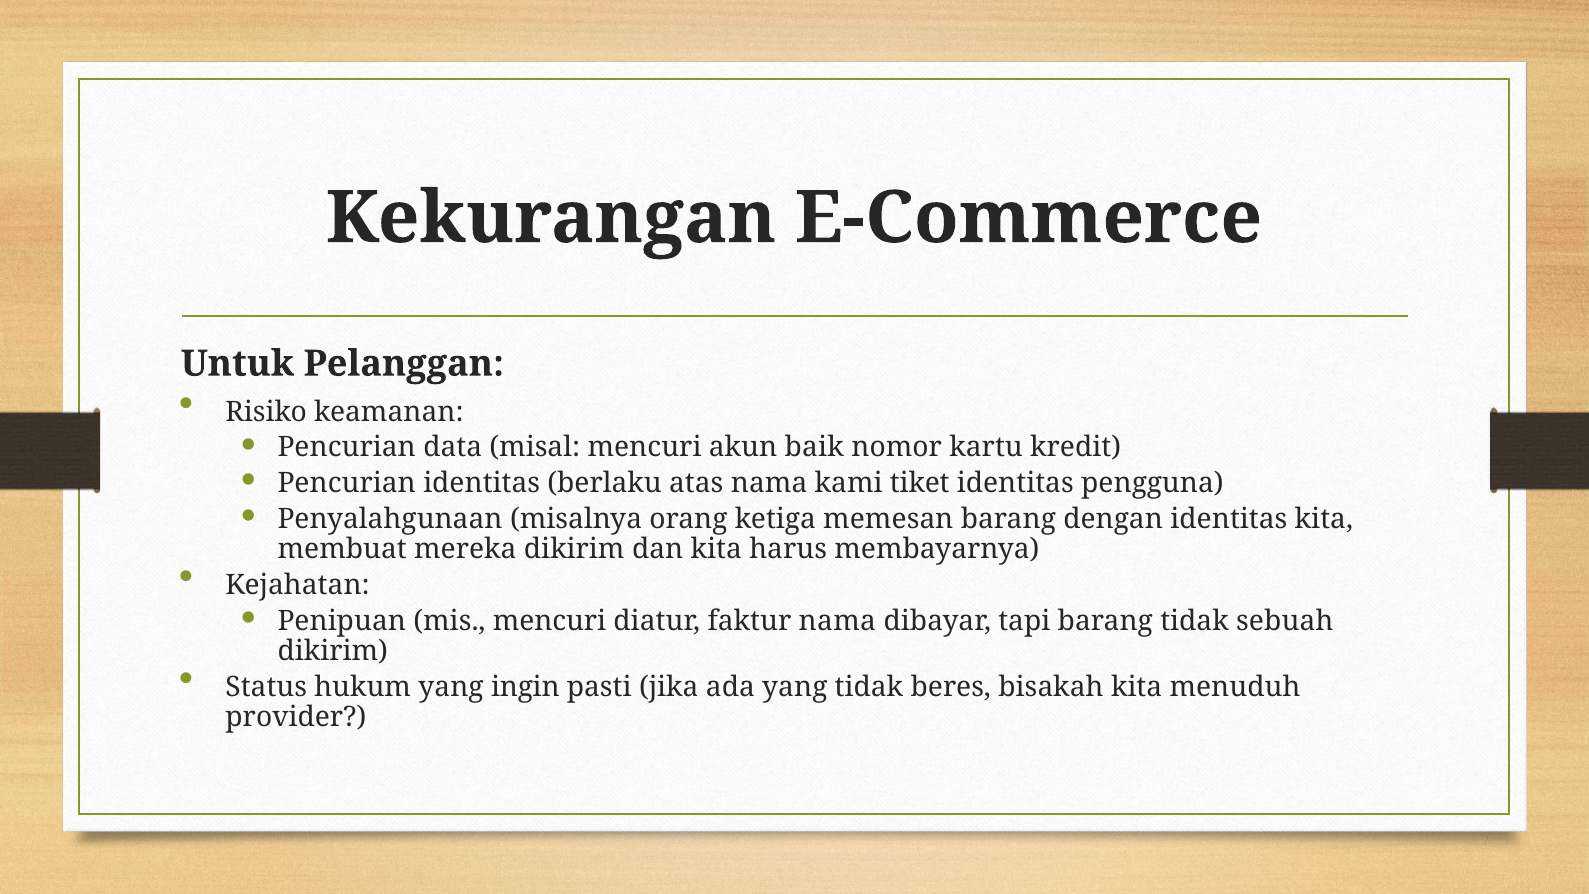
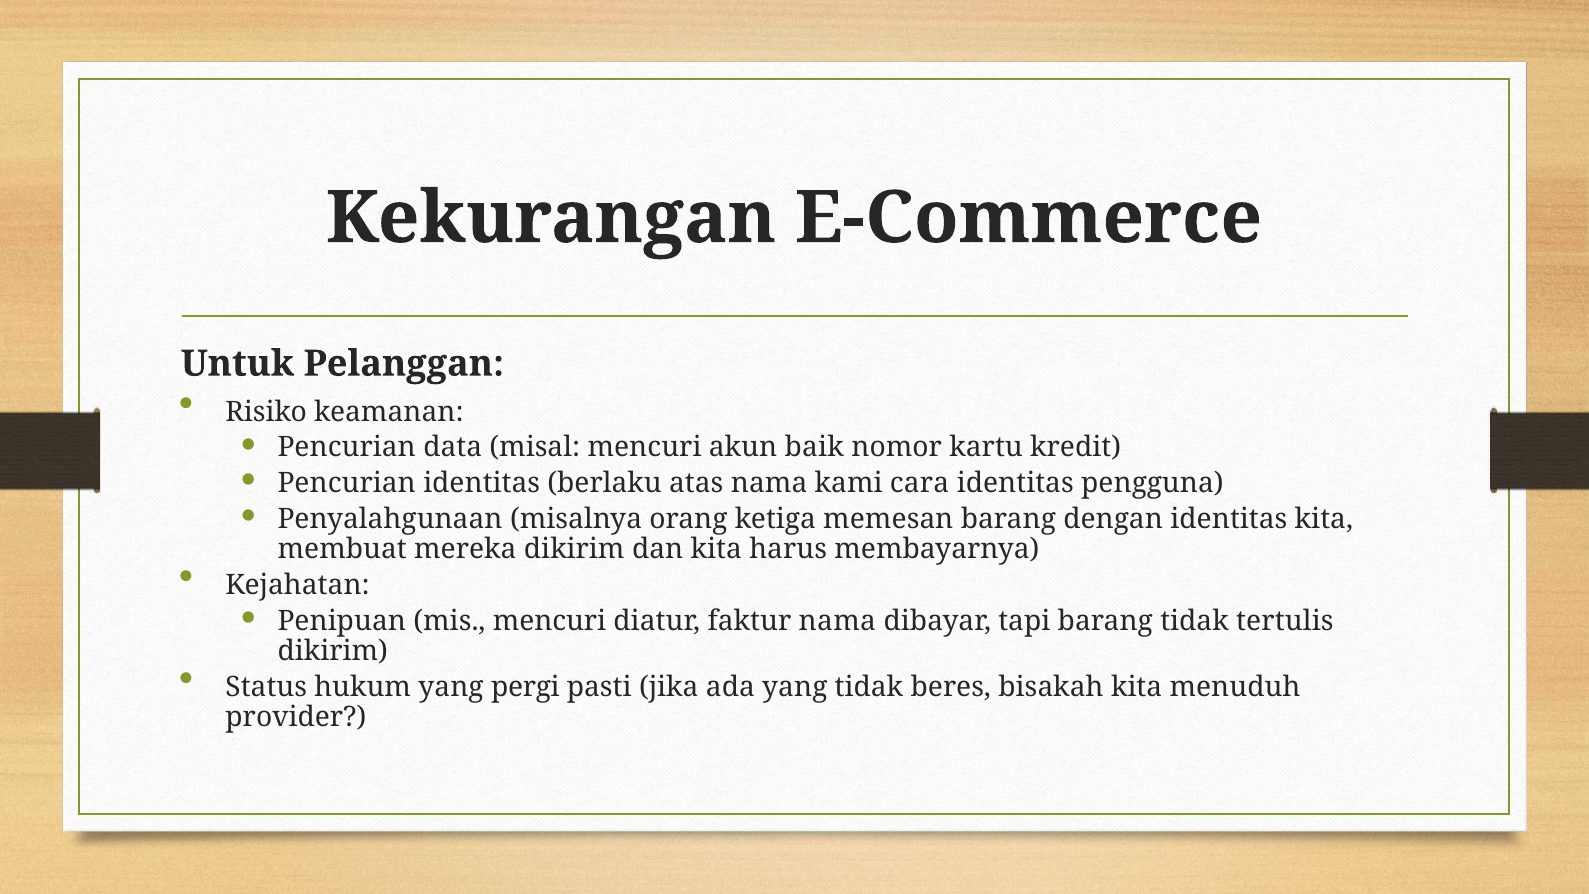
tiket: tiket -> cara
sebuah: sebuah -> tertulis
ingin: ingin -> pergi
